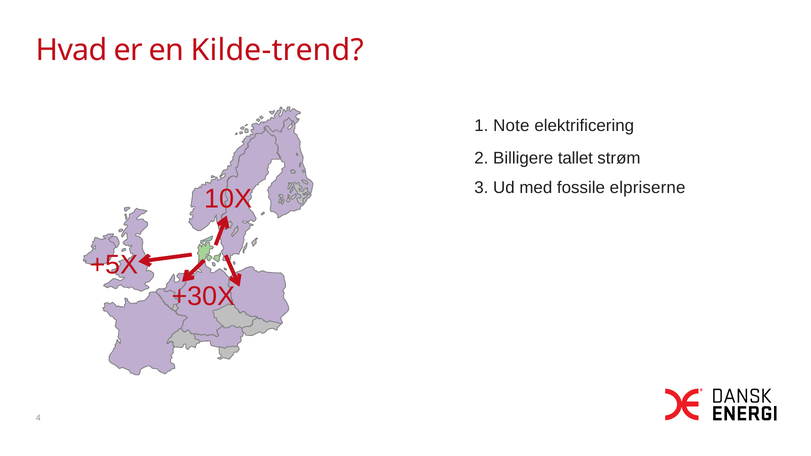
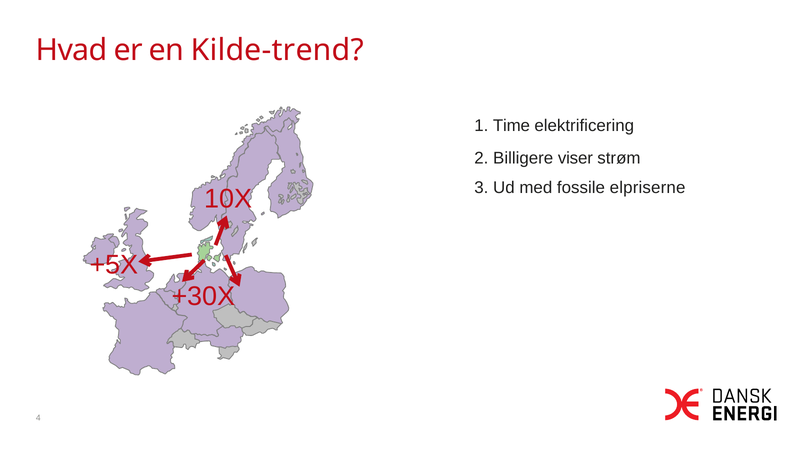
Note: Note -> Time
tallet: tallet -> viser
